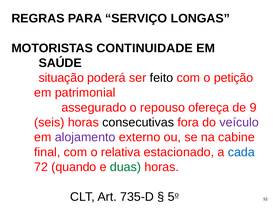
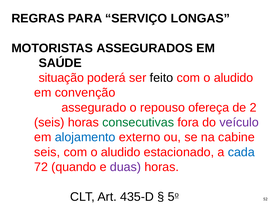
CONTINUIDADE: CONTINUIDADE -> ASSEGURADOS
petição at (234, 78): petição -> aludido
patrimonial: patrimonial -> convenção
9: 9 -> 2
consecutivas colour: black -> green
alojamento colour: purple -> blue
final at (47, 152): final -> seis
relativa at (121, 152): relativa -> aludido
duas colour: green -> purple
735-D: 735-D -> 435-D
